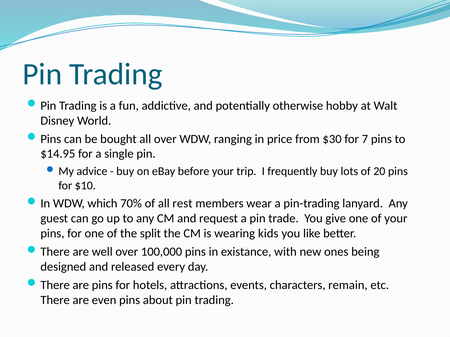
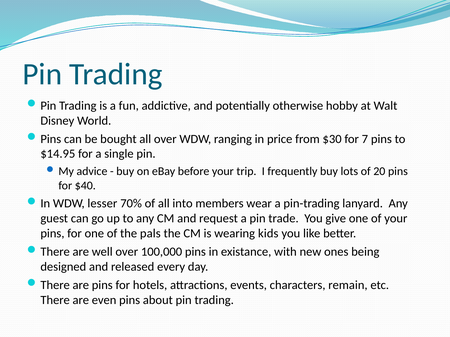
$10: $10 -> $40
which: which -> lesser
rest: rest -> into
split: split -> pals
